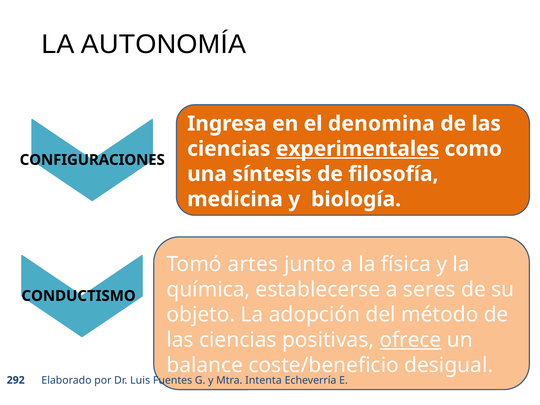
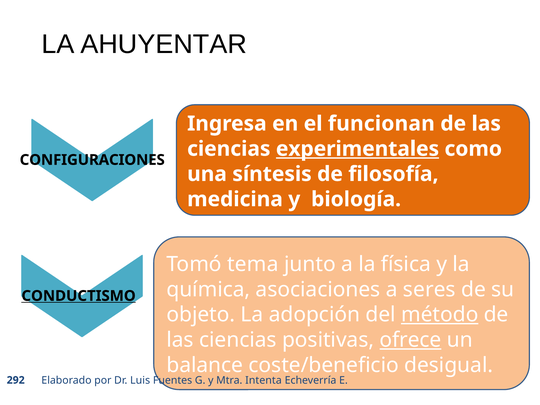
AUTONOMÍA: AUTONOMÍA -> AHUYENTAR
denomina: denomina -> funcionan
artes: artes -> tema
establecerse: establecerse -> asociaciones
CONDUCTISMO underline: none -> present
método underline: none -> present
